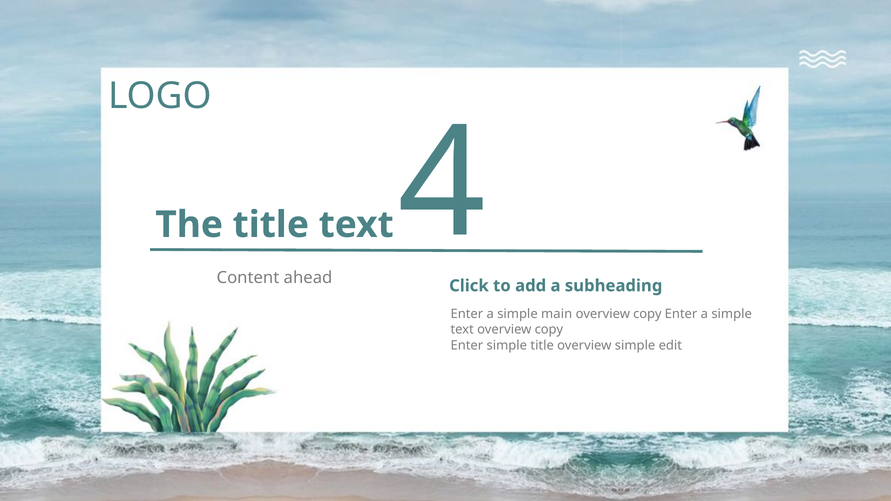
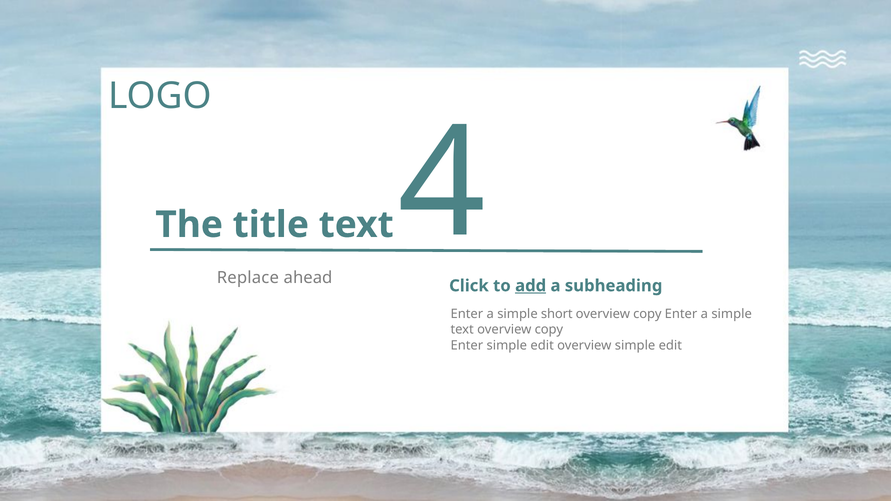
Content: Content -> Replace
add underline: none -> present
main: main -> short
Enter simple title: title -> edit
